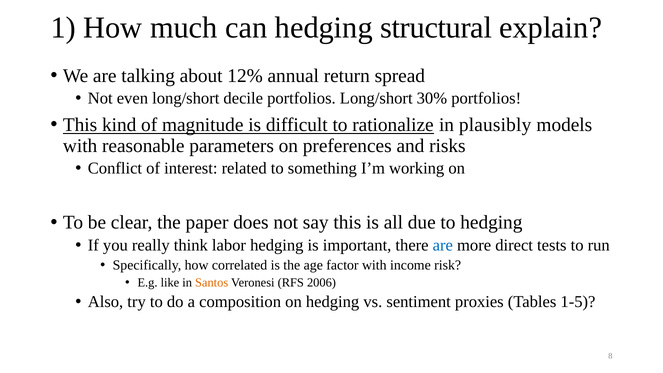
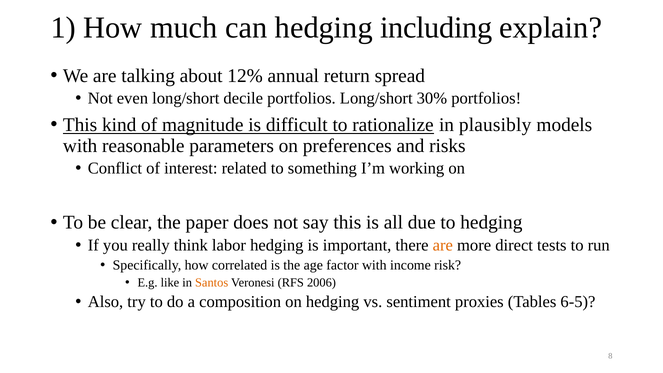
structural: structural -> including
are at (443, 245) colour: blue -> orange
1-5: 1-5 -> 6-5
